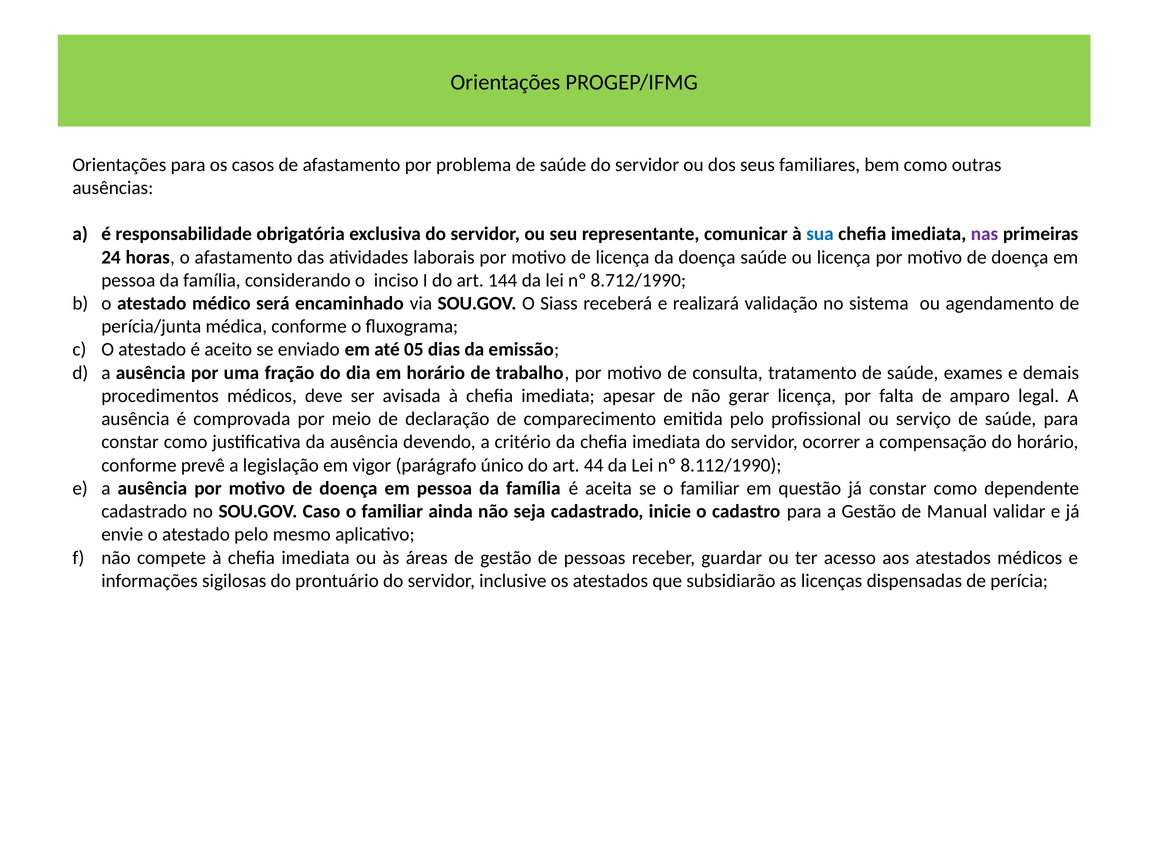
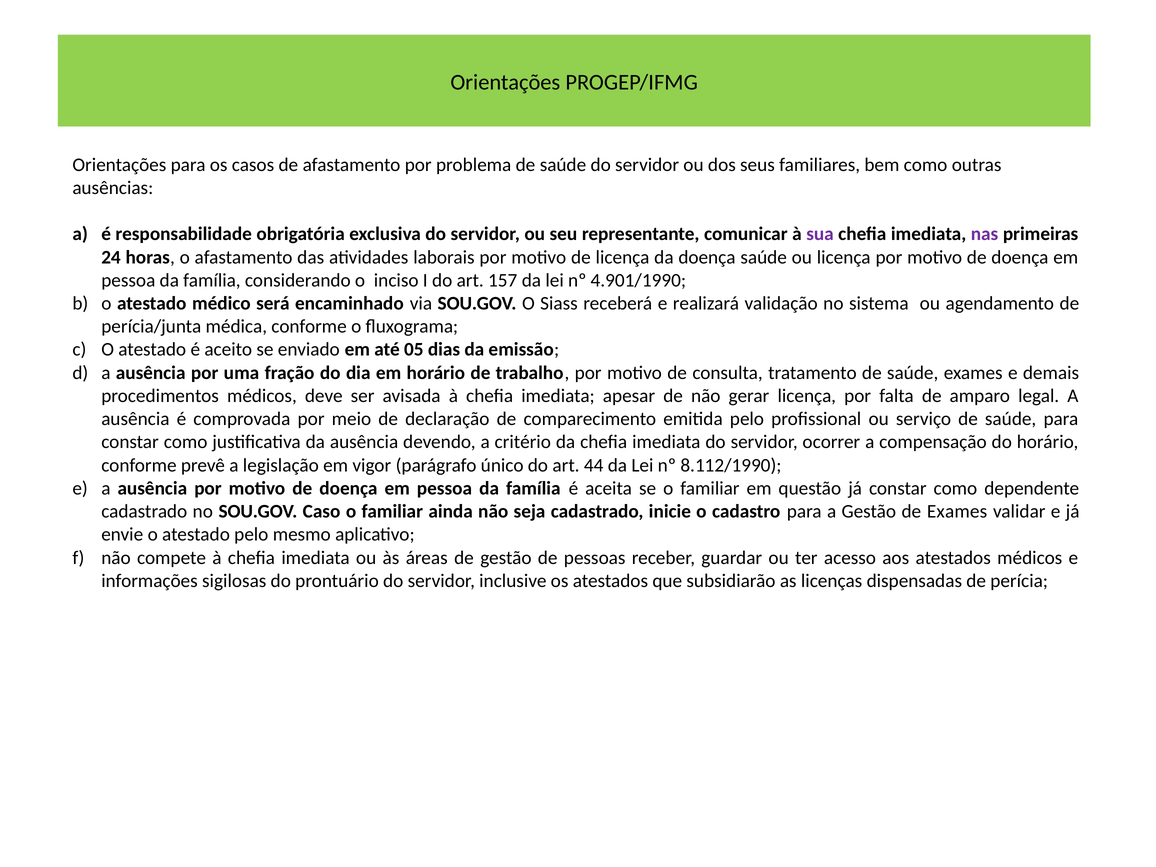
sua colour: blue -> purple
144: 144 -> 157
8.712/1990: 8.712/1990 -> 4.901/1990
de Manual: Manual -> Exames
